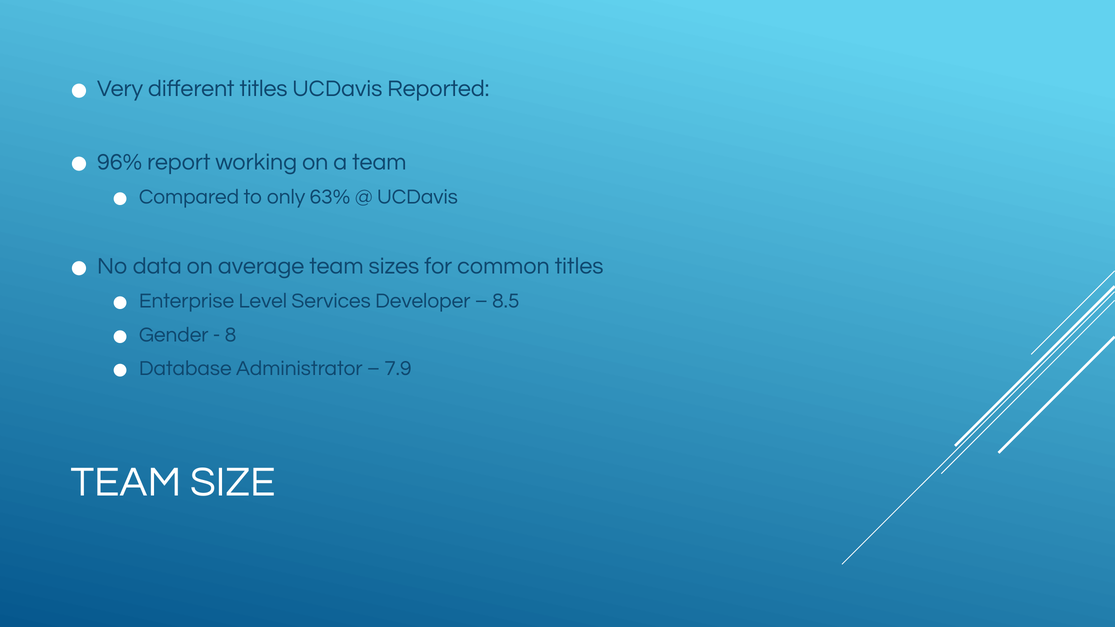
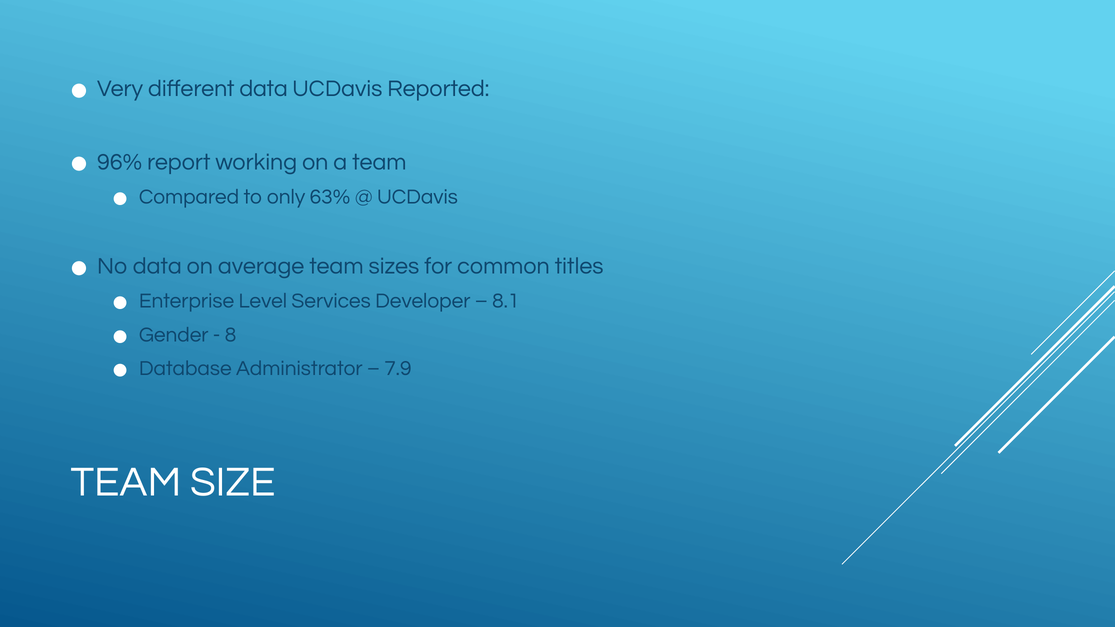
different titles: titles -> data
8.5: 8.5 -> 8.1
